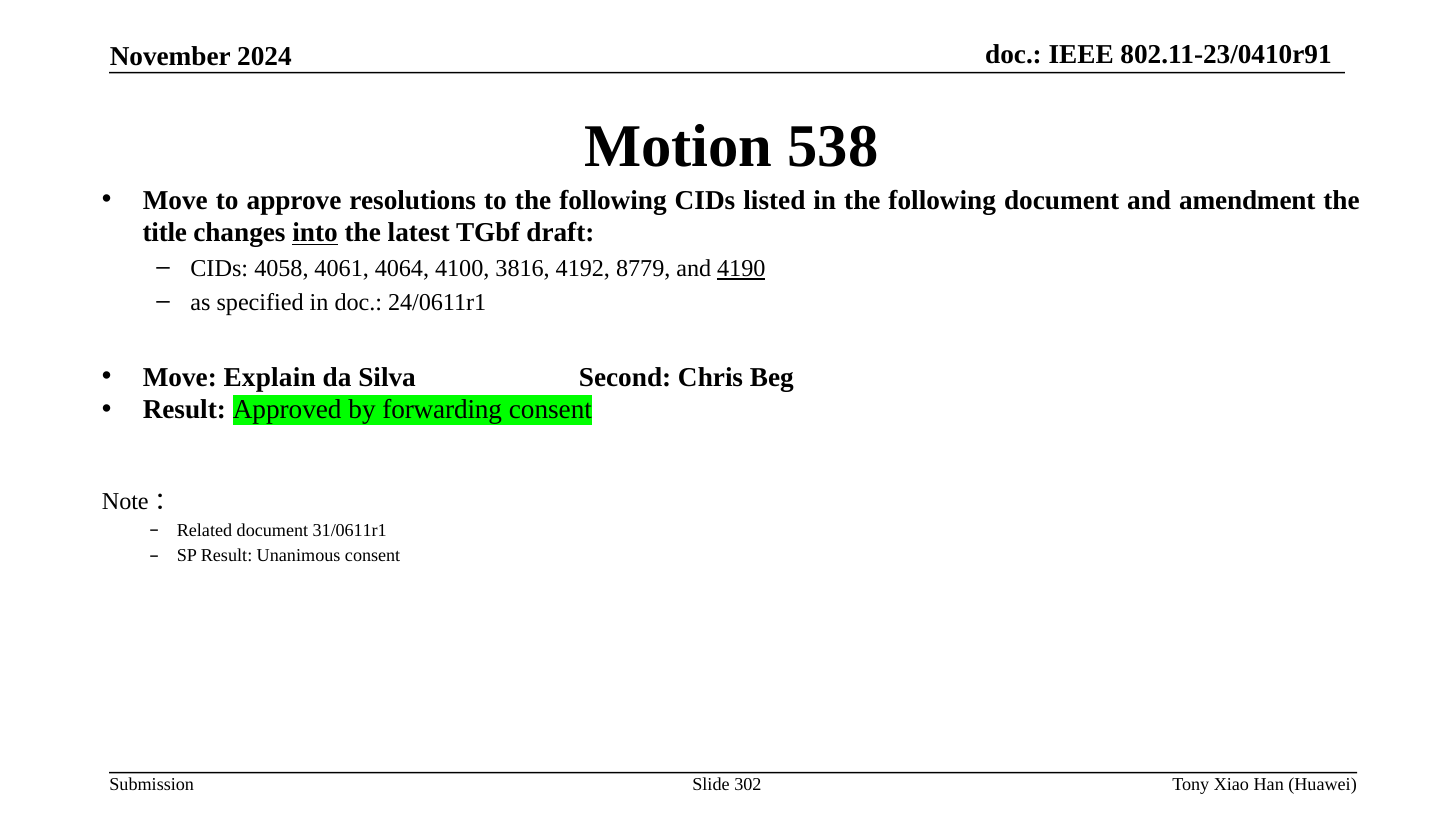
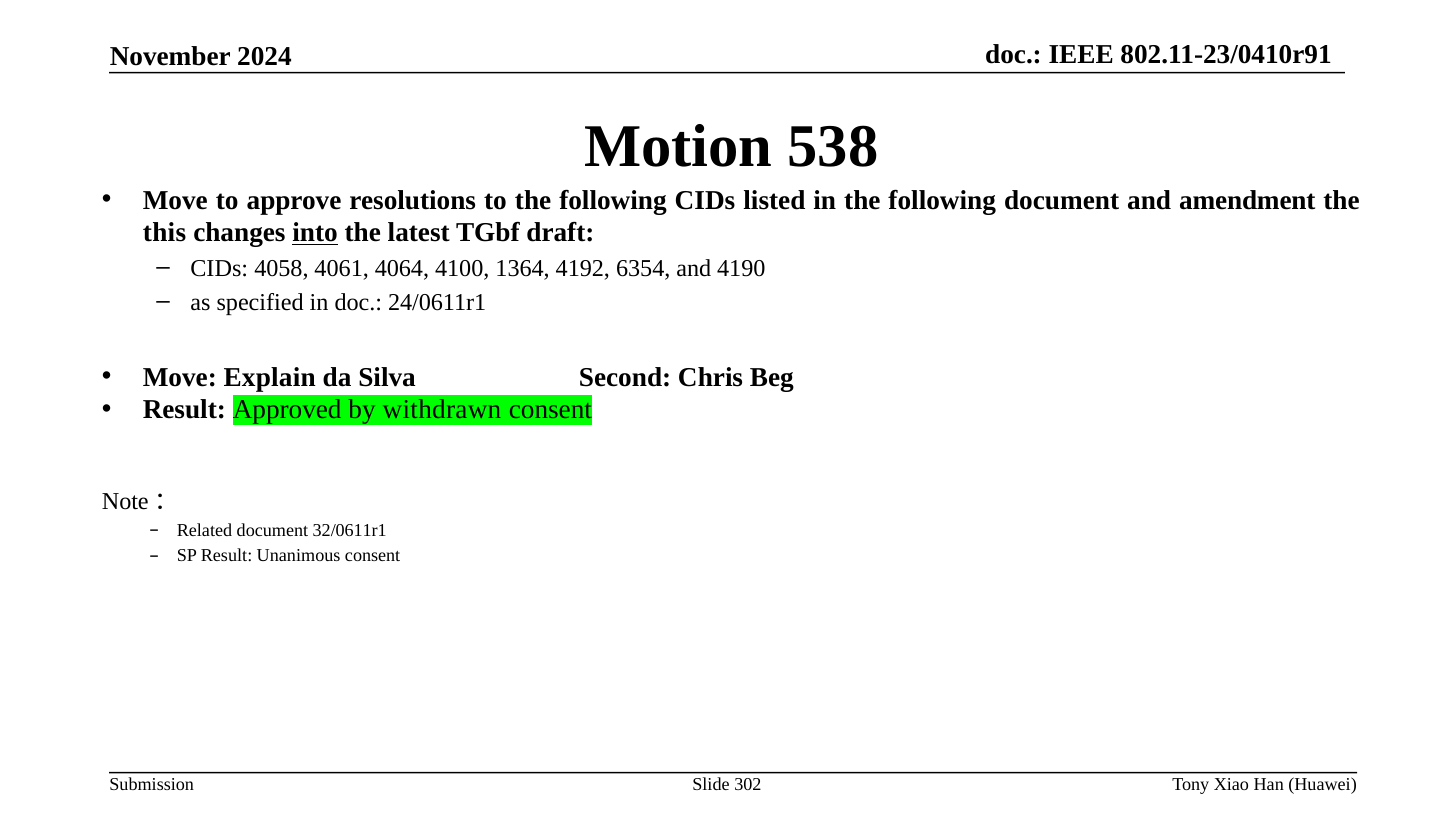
title: title -> this
3816: 3816 -> 1364
8779: 8779 -> 6354
4190 underline: present -> none
forwarding: forwarding -> withdrawn
31/0611r1: 31/0611r1 -> 32/0611r1
